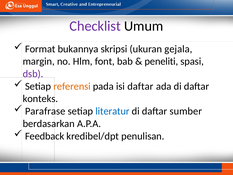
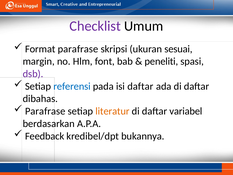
Format bukannya: bukannya -> parafrase
gejala: gejala -> sesuai
referensi colour: orange -> blue
konteks: konteks -> dibahas
literatur colour: blue -> orange
sumber: sumber -> variabel
penulisan: penulisan -> bukannya
